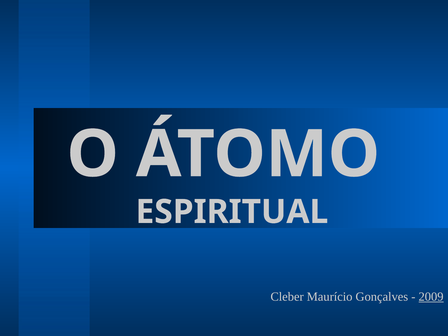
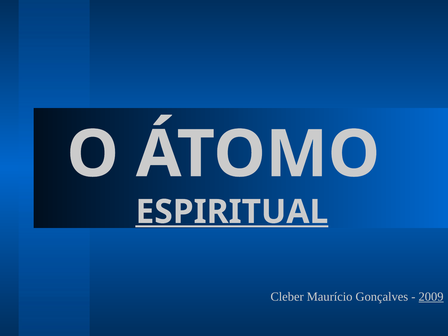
ESPIRITUAL underline: none -> present
